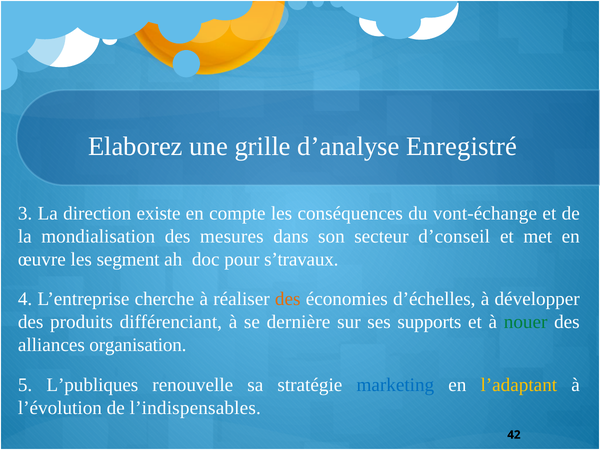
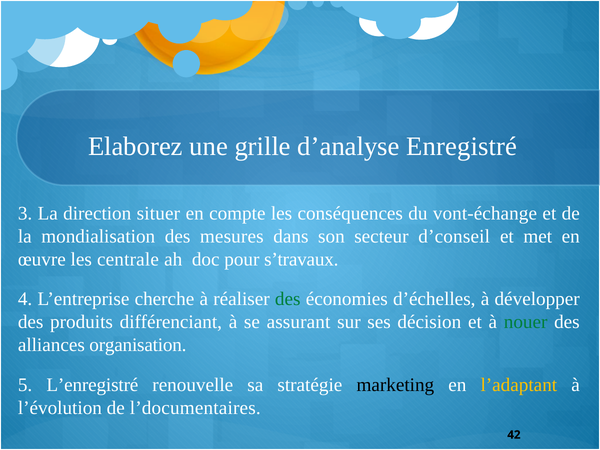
existe: existe -> situer
segment: segment -> centrale
des at (288, 299) colour: orange -> green
dernière: dernière -> assurant
supports: supports -> décision
L’publiques: L’publiques -> L’enregistré
marketing colour: blue -> black
l’indispensables: l’indispensables -> l’documentaires
